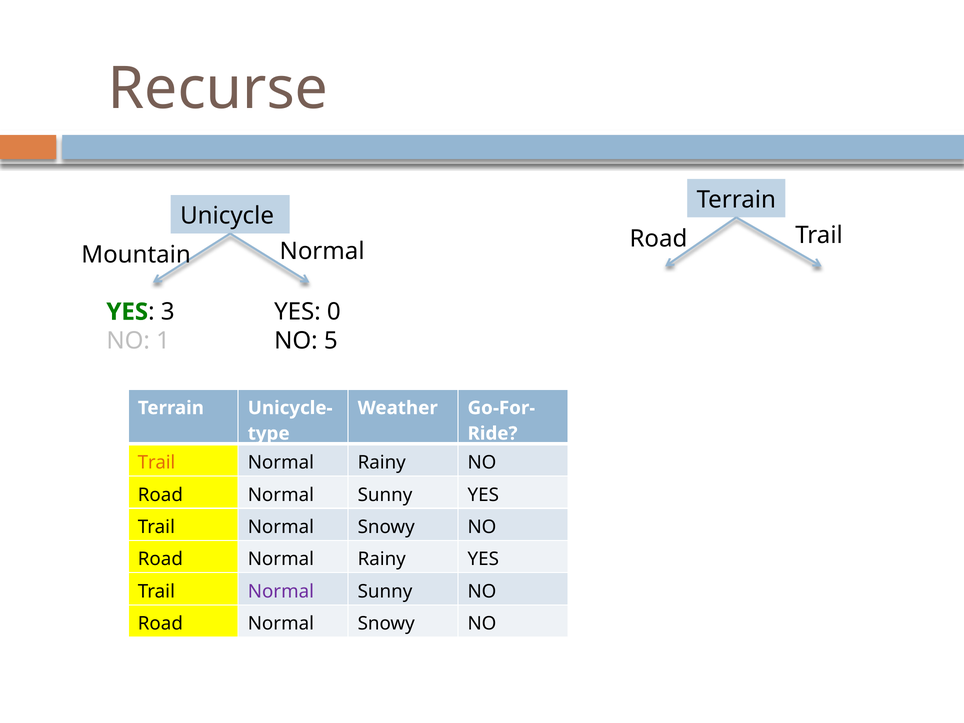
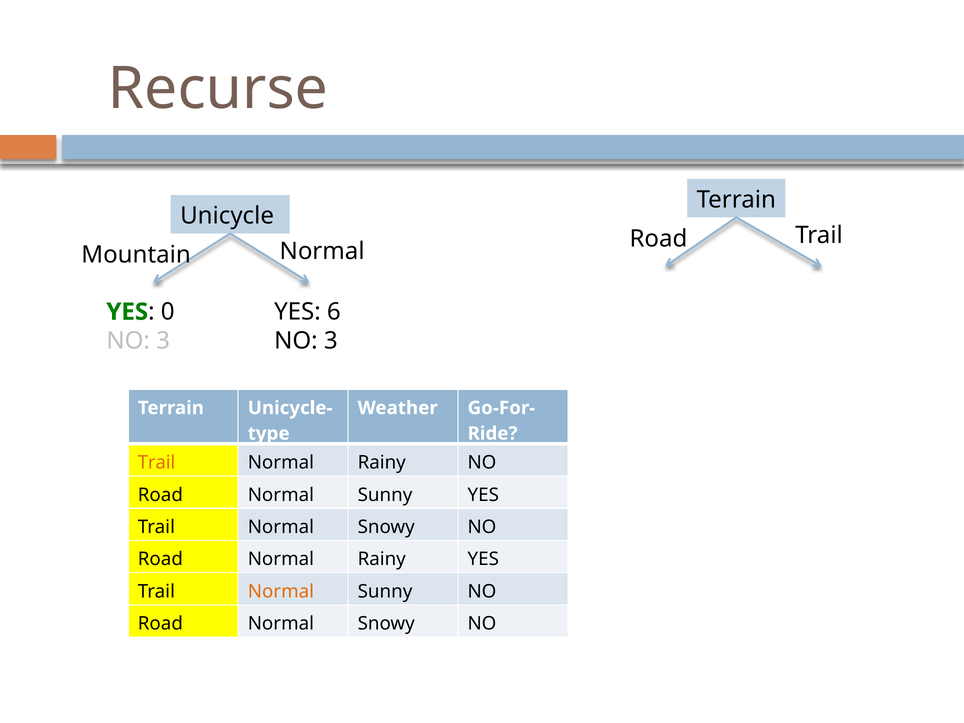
0: 0 -> 6
3: 3 -> 0
1 at (163, 341): 1 -> 3
5 at (331, 341): 5 -> 3
Normal at (281, 591) colour: purple -> orange
